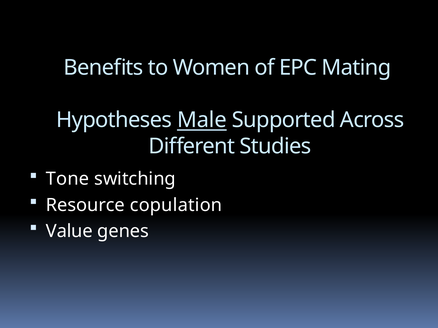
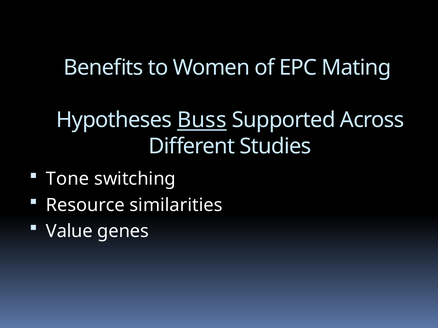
Male: Male -> Buss
copulation: copulation -> similarities
